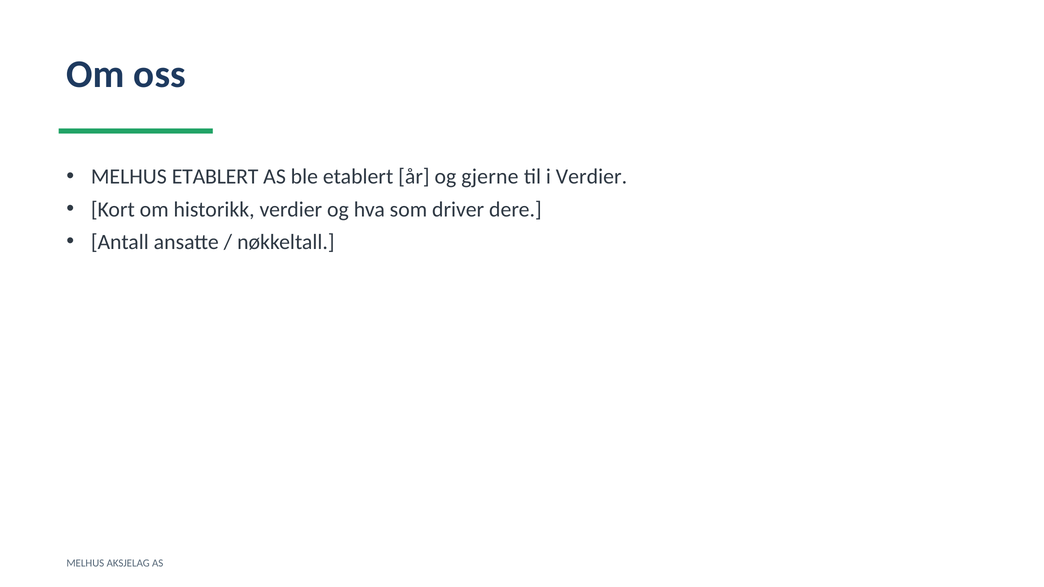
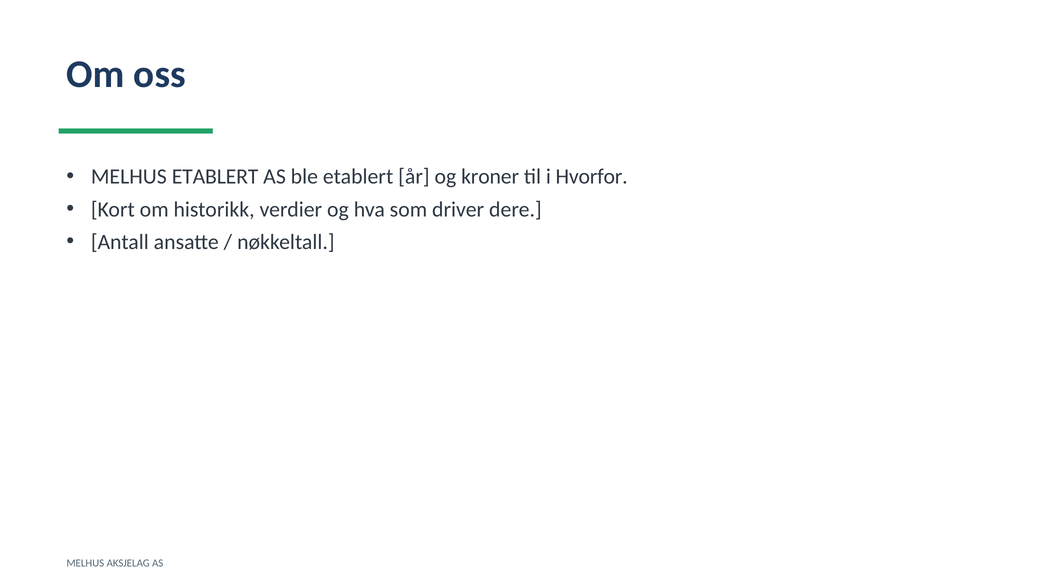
gjerne: gjerne -> kroner
i Verdier: Verdier -> Hvorfor
